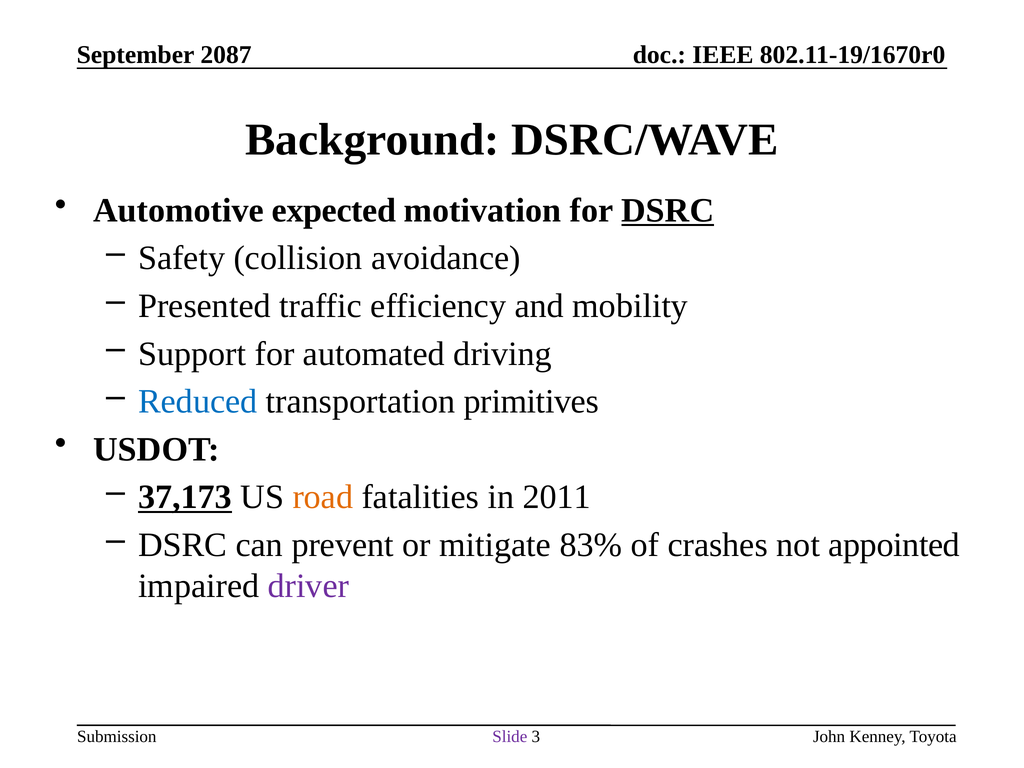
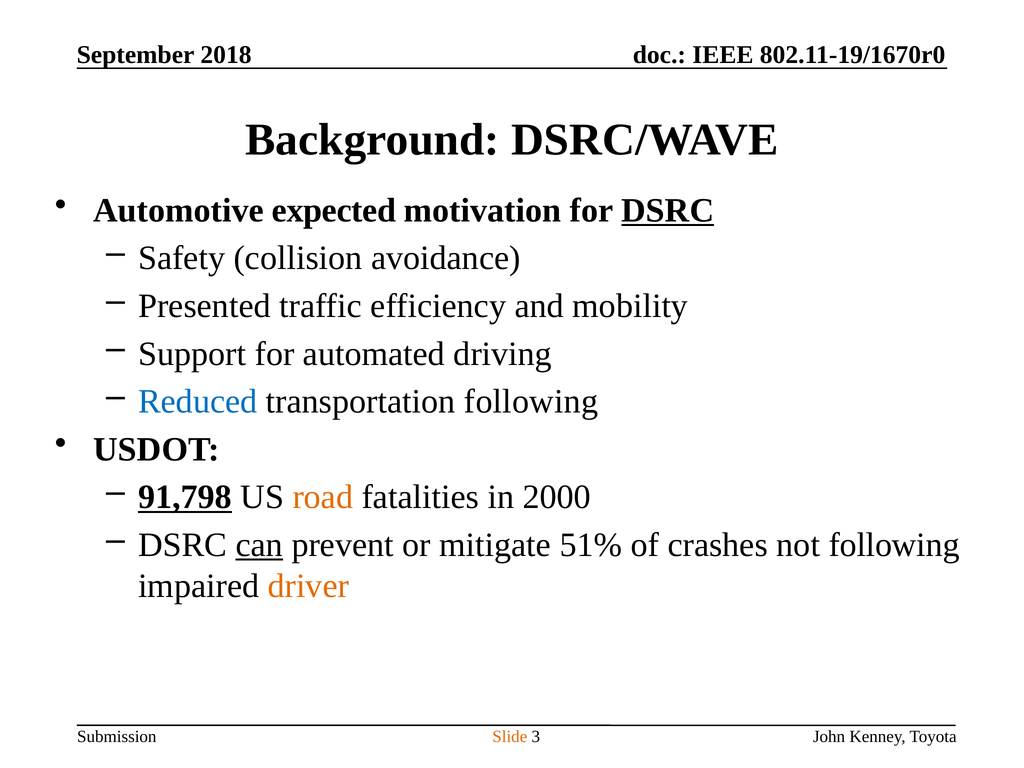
2087: 2087 -> 2018
transportation primitives: primitives -> following
37,173: 37,173 -> 91,798
2011: 2011 -> 2000
can underline: none -> present
83%: 83% -> 51%
not appointed: appointed -> following
driver colour: purple -> orange
Slide colour: purple -> orange
